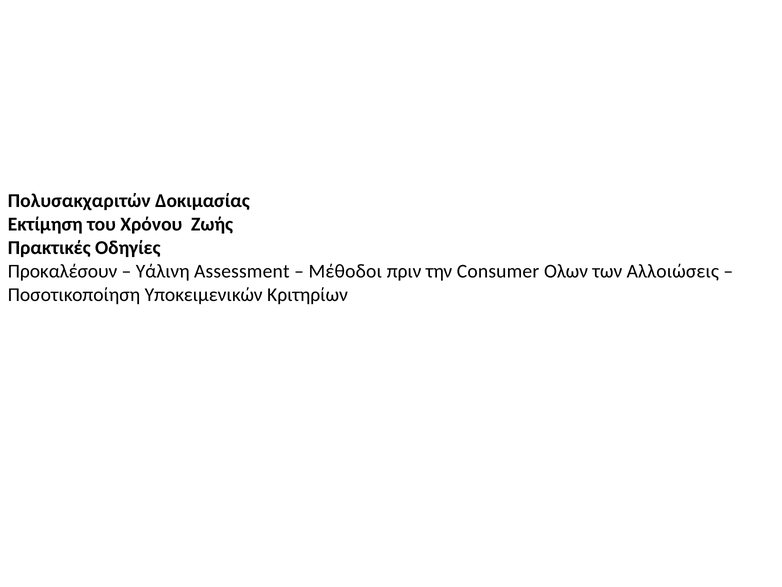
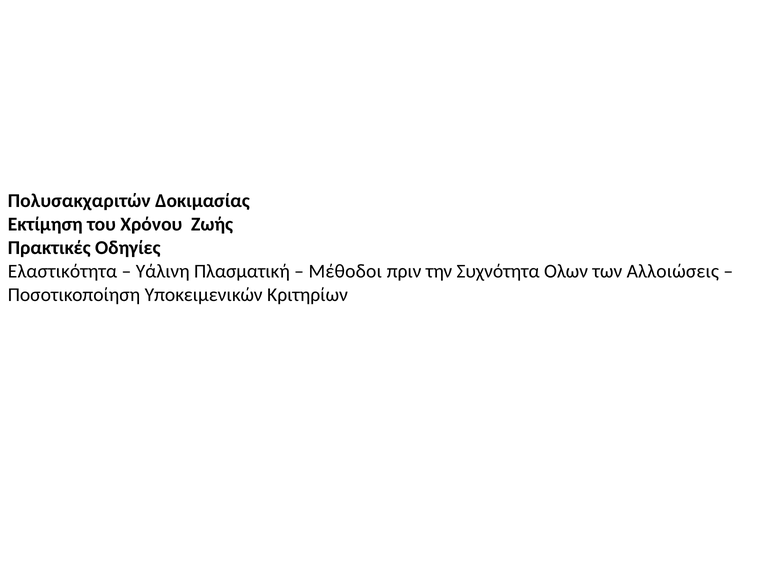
Προκαλέσουν: Προκαλέσουν -> Ελαστικότητα
Assessment: Assessment -> Πλασματική
Consumer: Consumer -> Συχνότητα
